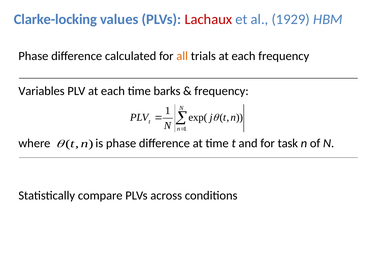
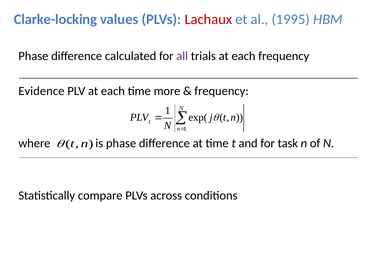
1929: 1929 -> 1995
all colour: orange -> purple
Variables: Variables -> Evidence
barks: barks -> more
